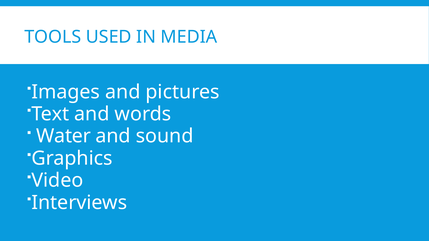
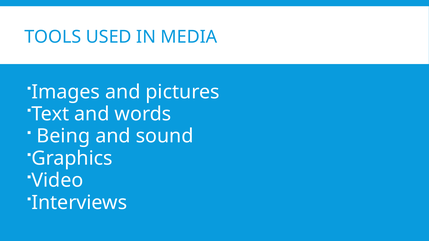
Water: Water -> Being
